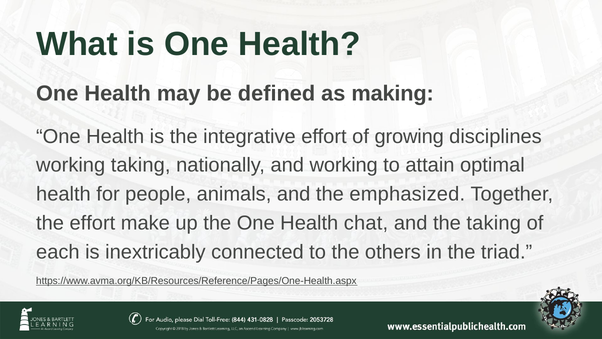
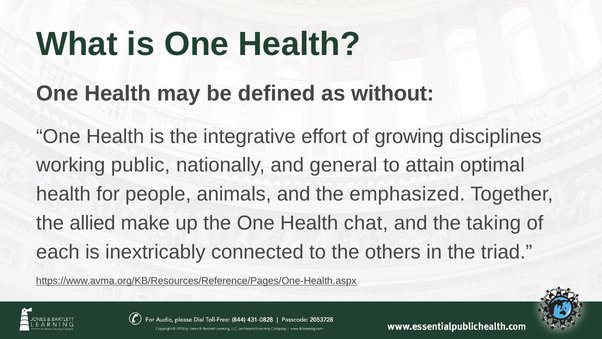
making: making -> without
working taking: taking -> public
and working: working -> general
the effort: effort -> allied
